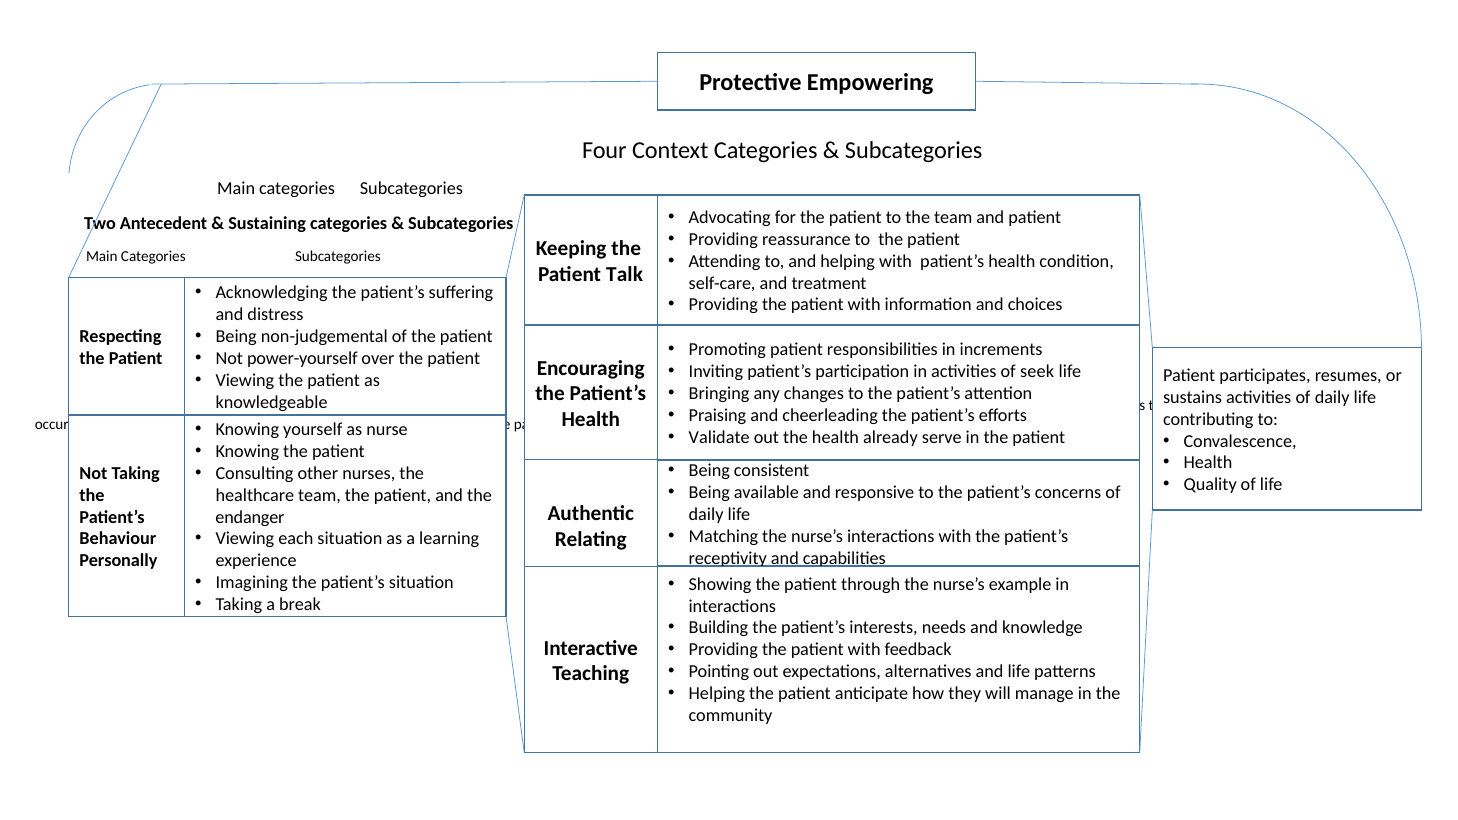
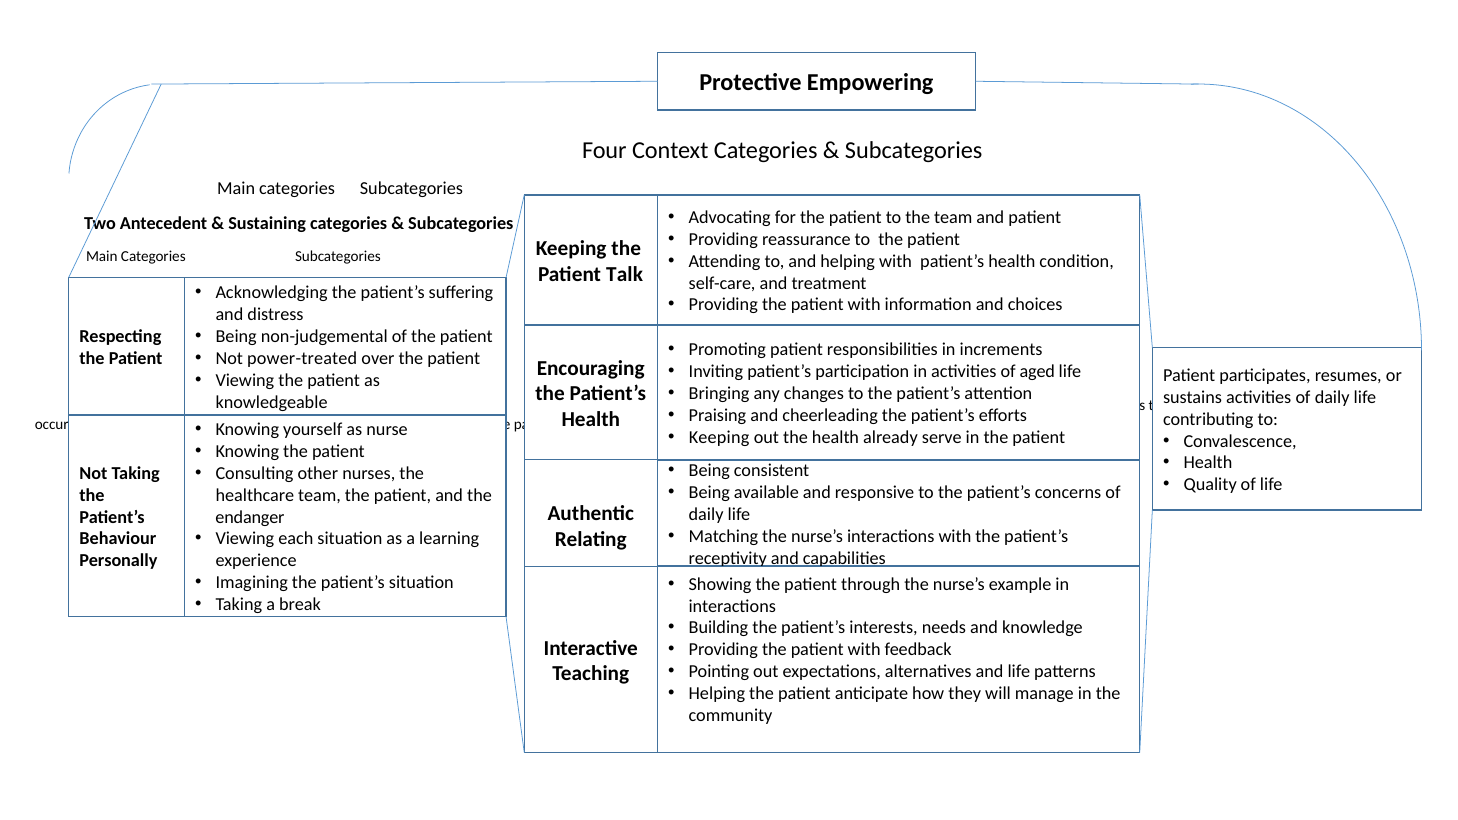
power-yourself: power-yourself -> power-treated
seek: seek -> aged
Validate at (719, 437): Validate -> Keeping
